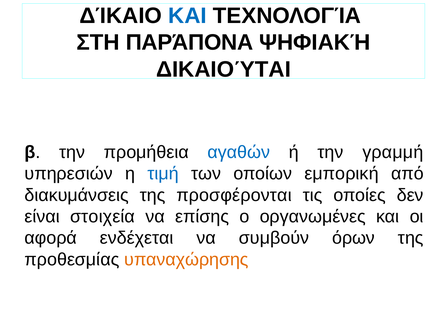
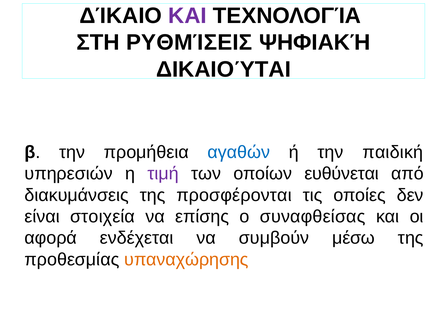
ΚΑΙ at (187, 16) colour: blue -> purple
ΠΑΡΆΠΟΝΑ: ΠΑΡΆΠΟΝΑ -> ΡΥΘΜΊΣΕΙΣ
γραμμή: γραμμή -> παιδική
τιμή colour: blue -> purple
εμπορική: εμπορική -> ευθύνεται
οργανωμένες: οργανωμένες -> συναφθείσας
όρων: όρων -> μέσω
